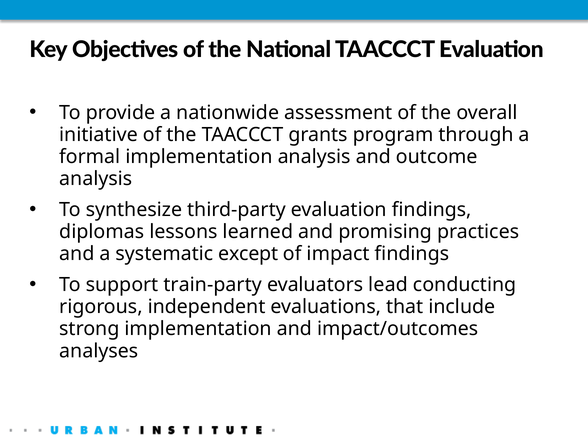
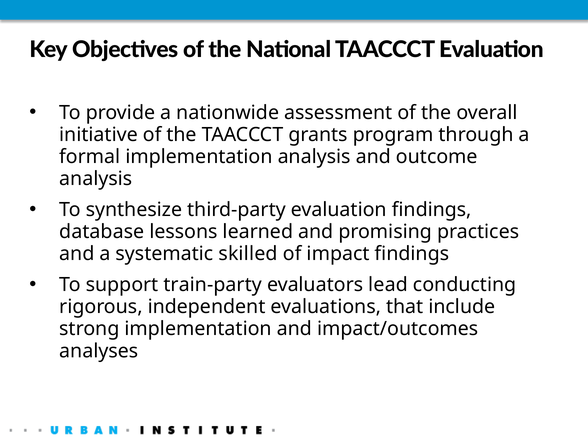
diplomas: diplomas -> database
except: except -> skilled
